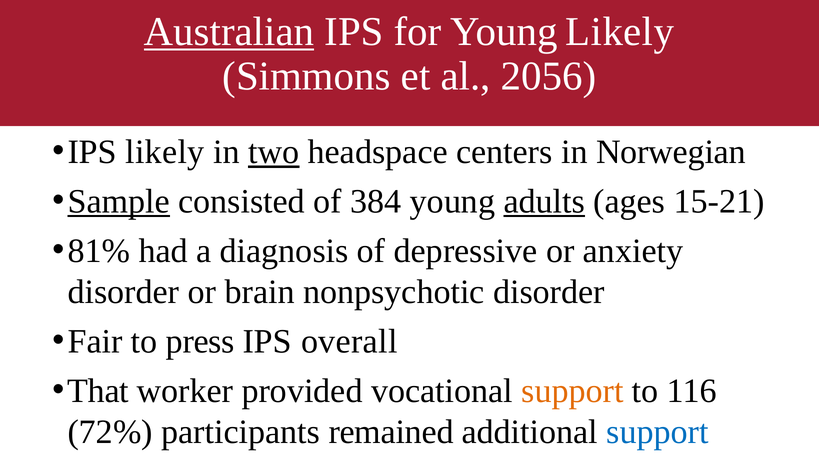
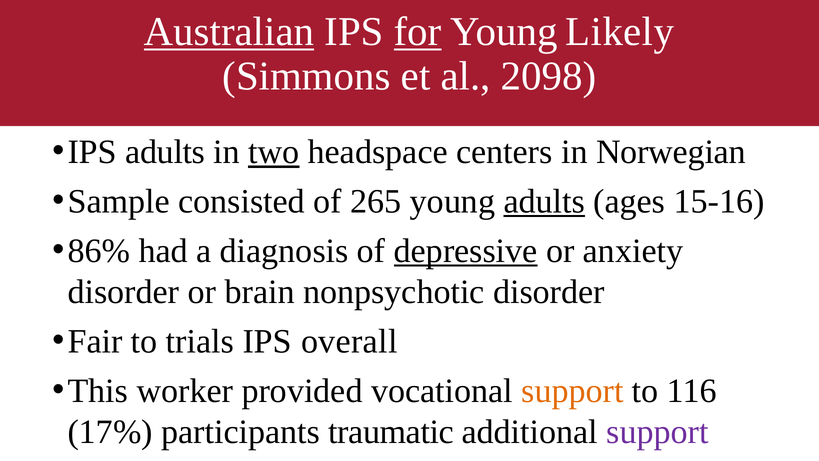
for underline: none -> present
2056: 2056 -> 2098
IPS likely: likely -> adults
Sample underline: present -> none
384: 384 -> 265
15-21: 15-21 -> 15-16
81%: 81% -> 86%
depressive underline: none -> present
press: press -> trials
That: That -> This
72%: 72% -> 17%
remained: remained -> traumatic
support at (657, 432) colour: blue -> purple
